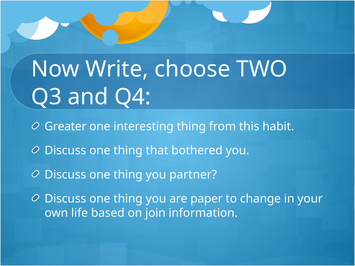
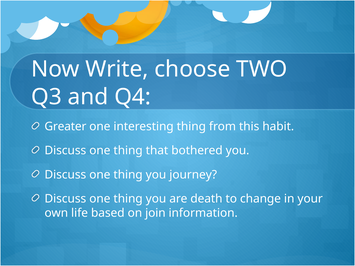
partner: partner -> journey
paper: paper -> death
